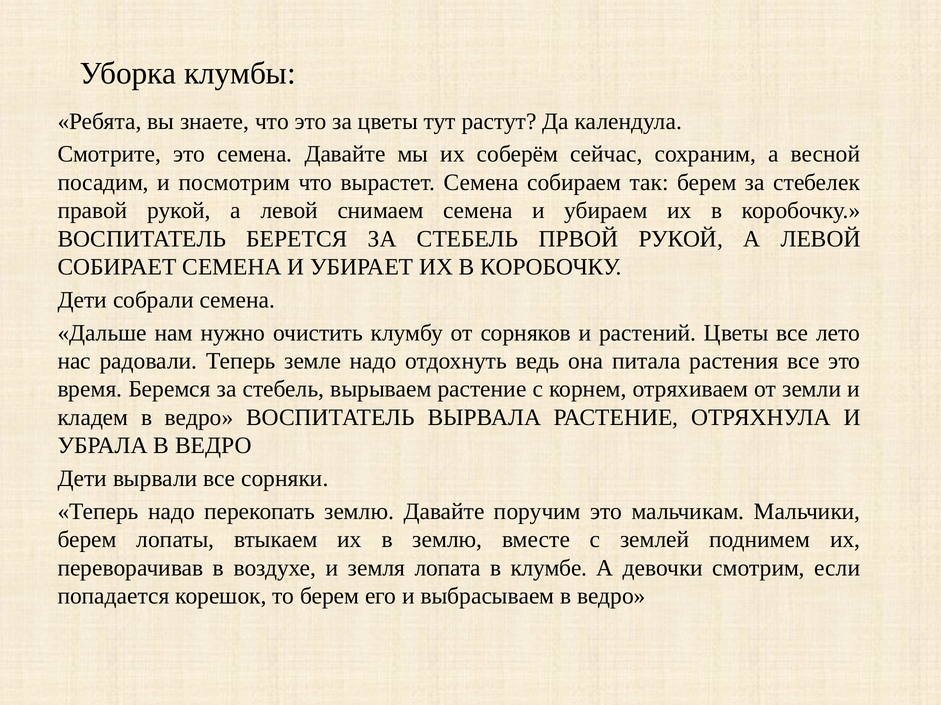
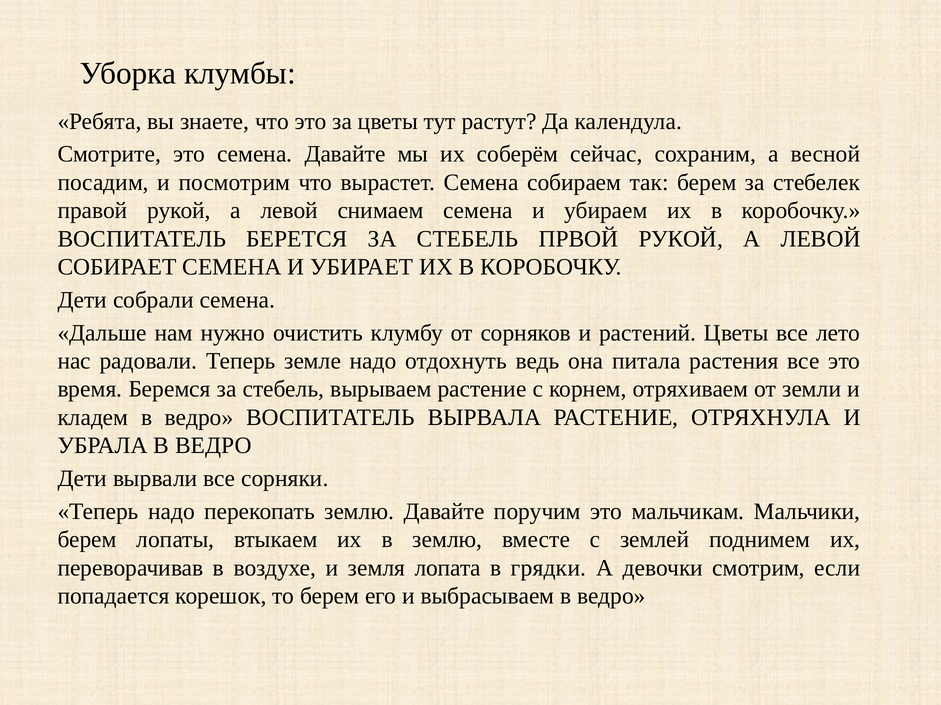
клумбе: клумбе -> грядки
